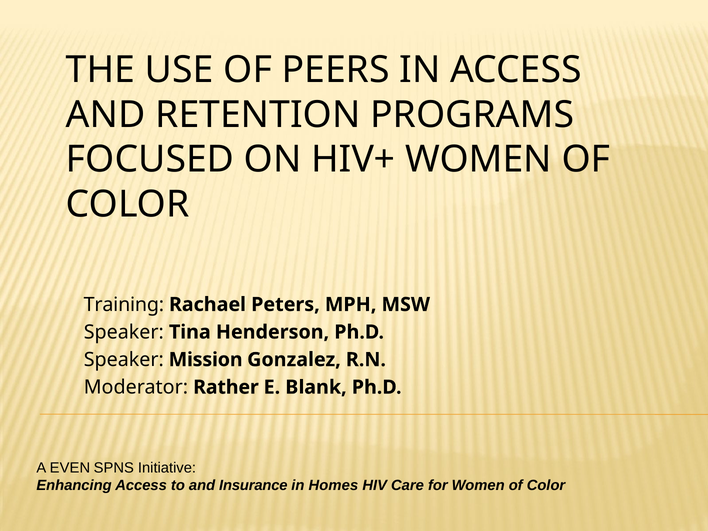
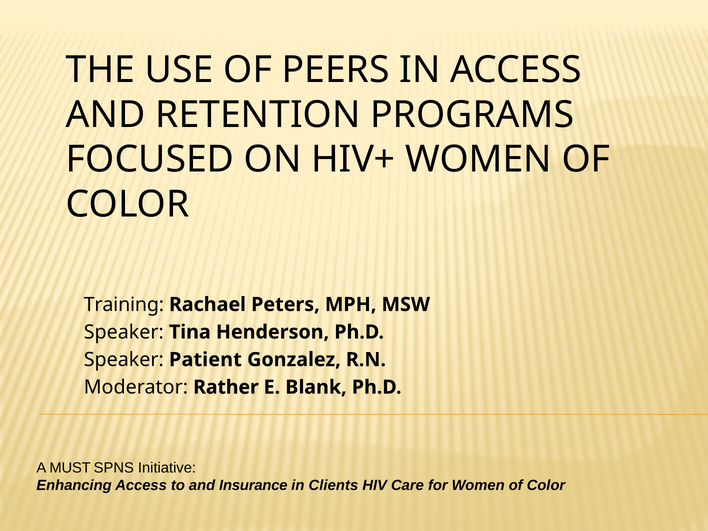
Mission: Mission -> Patient
EVEN: EVEN -> MUST
Homes: Homes -> Clients
